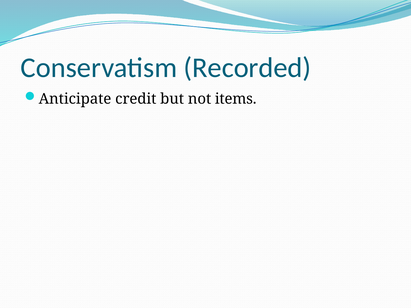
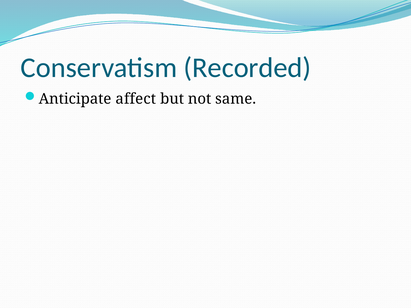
credit: credit -> affect
items: items -> same
